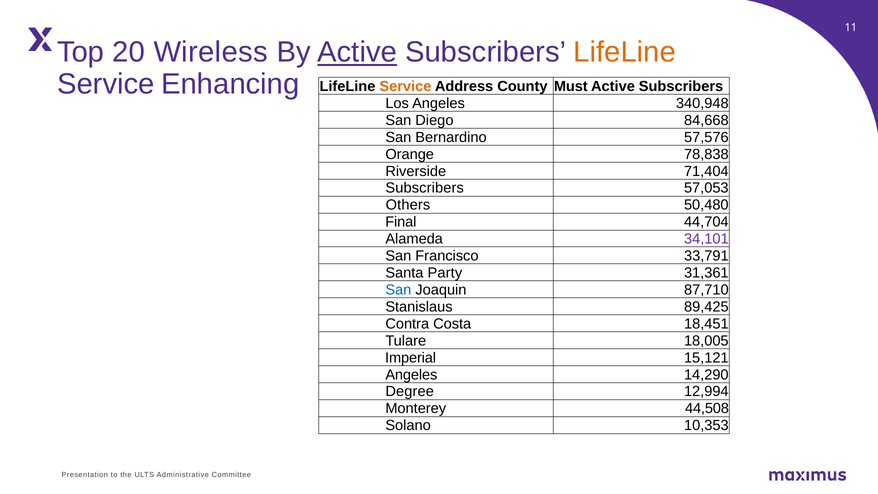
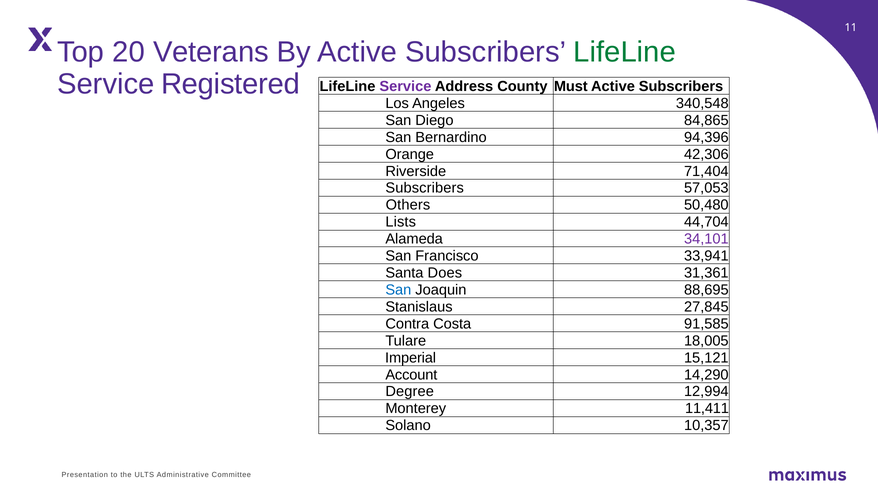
Wireless: Wireless -> Veterans
Active at (357, 52) underline: present -> none
LifeLine at (625, 52) colour: orange -> green
Enhancing: Enhancing -> Registered
Service at (405, 86) colour: orange -> purple
340,948: 340,948 -> 340,548
84,668: 84,668 -> 84,865
57,576: 57,576 -> 94,396
78,838: 78,838 -> 42,306
Final: Final -> Lists
33,791: 33,791 -> 33,941
Party: Party -> Does
87,710: 87,710 -> 88,695
89,425: 89,425 -> 27,845
18,451: 18,451 -> 91,585
Angeles at (411, 375): Angeles -> Account
44,508: 44,508 -> 11,411
10,353: 10,353 -> 10,357
